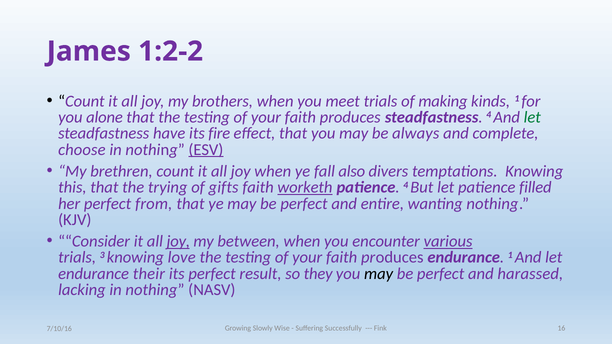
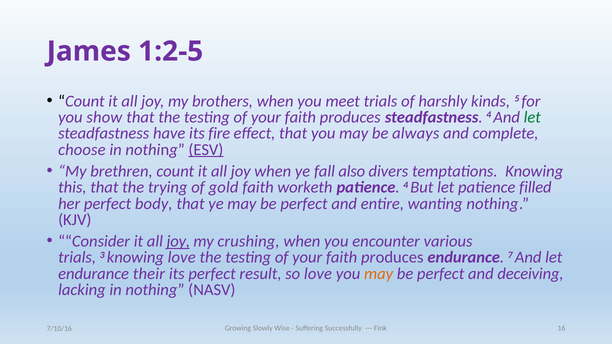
1:2-2: 1:2-2 -> 1:2-5
making: making -> harshly
kinds 1: 1 -> 5
alone: alone -> show
gifts: gifts -> gold
worketh underline: present -> none
from: from -> body
between: between -> crushing
various underline: present -> none
endurance 1: 1 -> 7
so they: they -> love
may at (379, 274) colour: black -> orange
harassed: harassed -> deceiving
